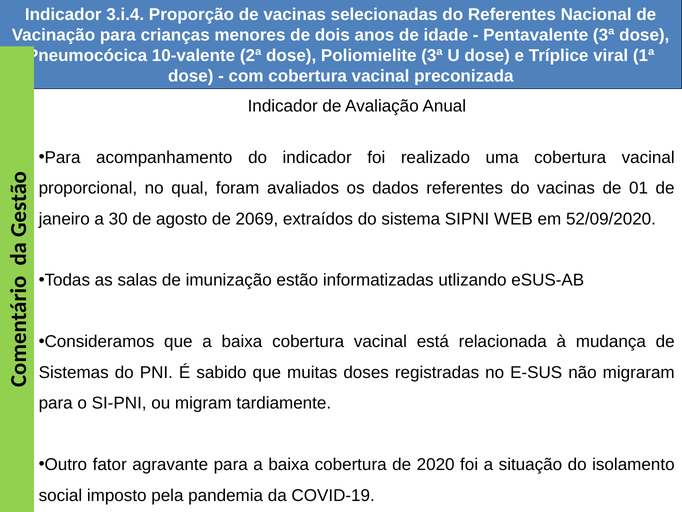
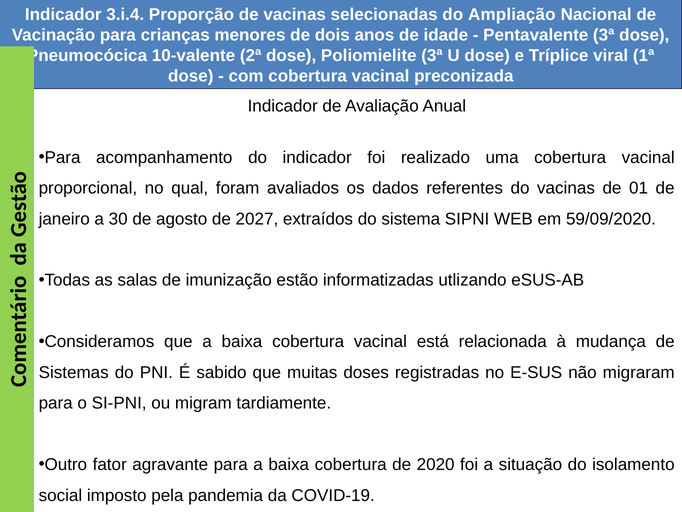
do Referentes: Referentes -> Ampliação
2069: 2069 -> 2027
52/09/2020: 52/09/2020 -> 59/09/2020
